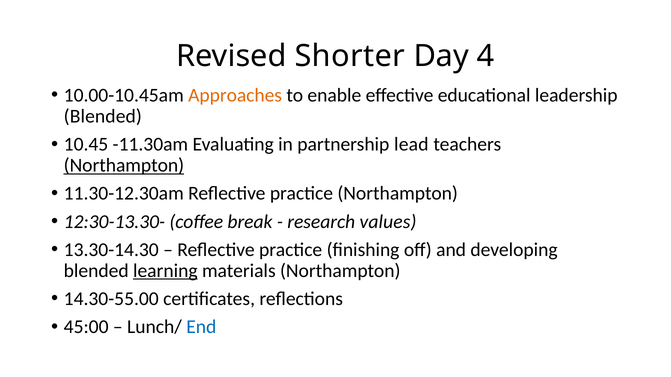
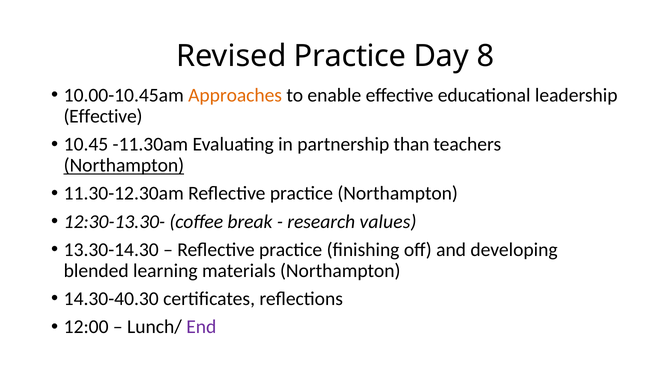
Revised Shorter: Shorter -> Practice
4: 4 -> 8
Blended at (103, 116): Blended -> Effective
lead: lead -> than
learning underline: present -> none
14.30-55.00: 14.30-55.00 -> 14.30-40.30
45:00: 45:00 -> 12:00
End colour: blue -> purple
